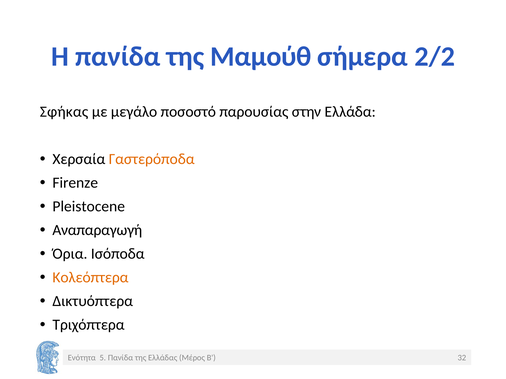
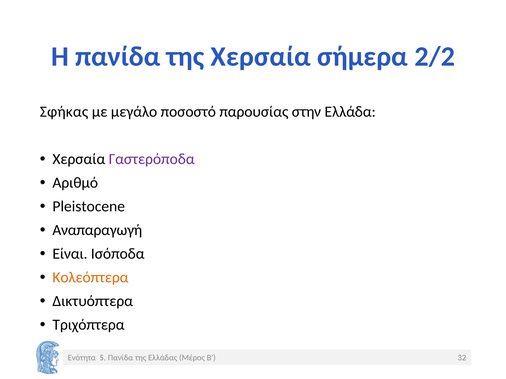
της Μαμούθ: Μαμούθ -> Χερσαία
Γαστερόποδα colour: orange -> purple
Firenze: Firenze -> Αριθμό
Όρια: Όρια -> Είναι
